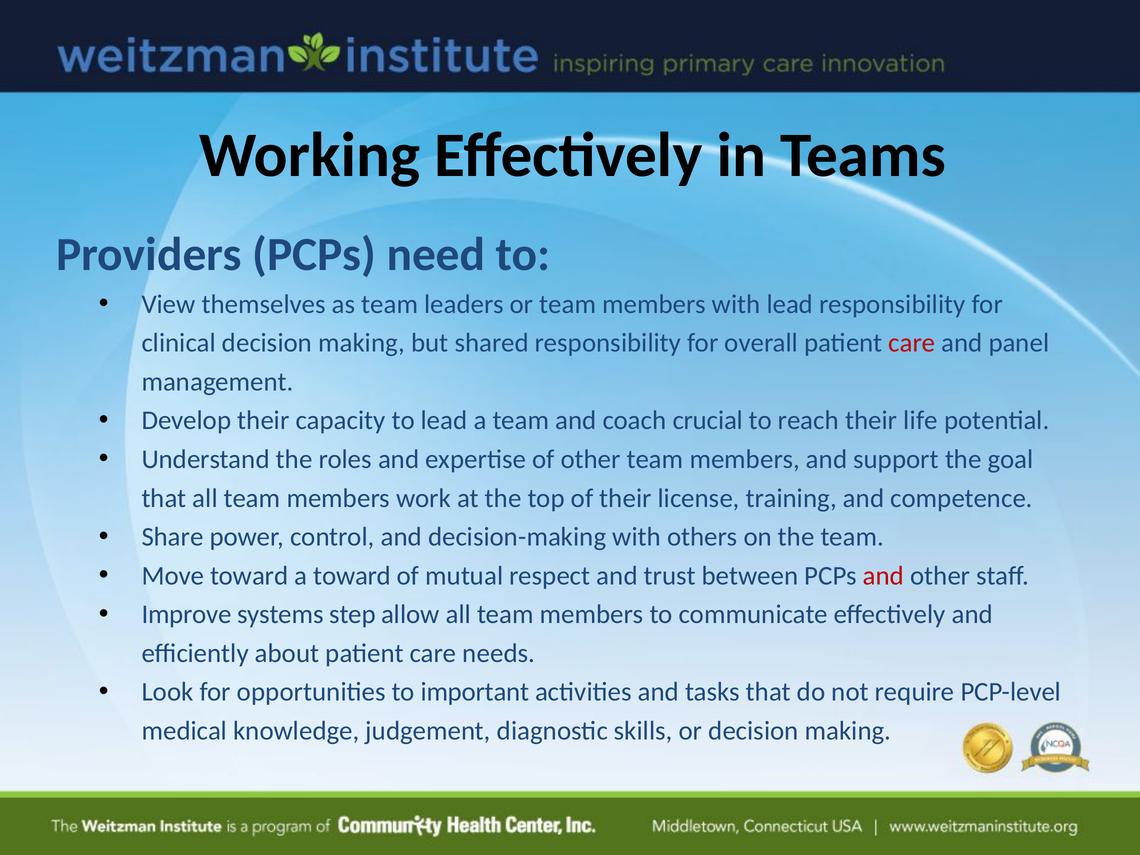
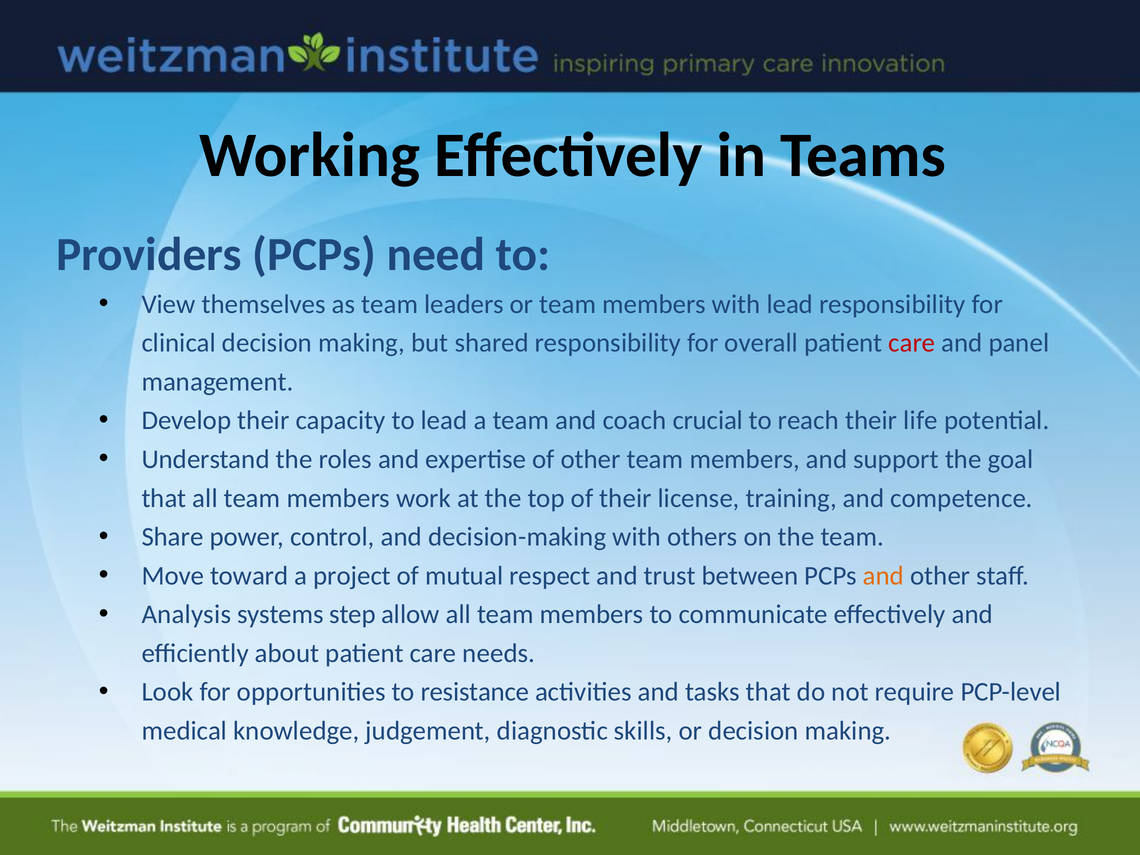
a toward: toward -> project
and at (883, 576) colour: red -> orange
Improve: Improve -> Analysis
important: important -> resistance
